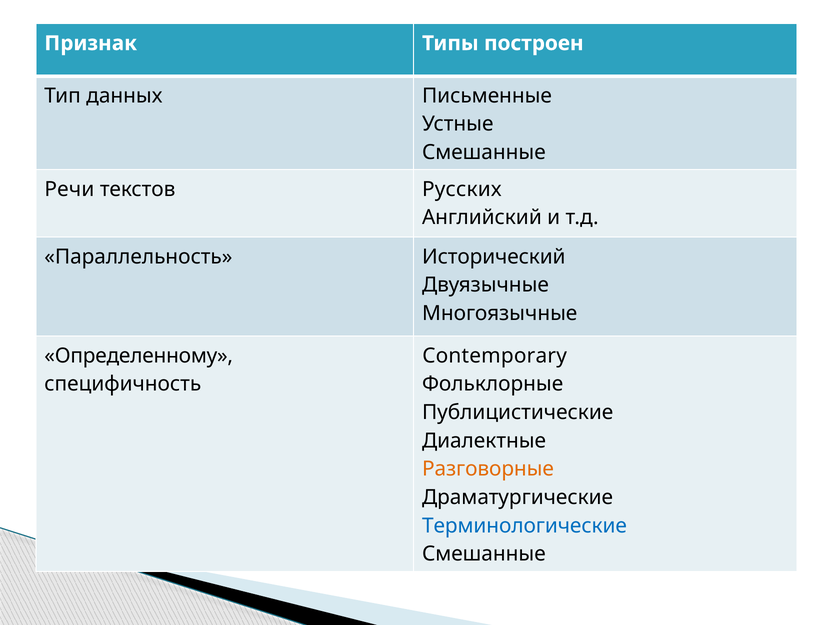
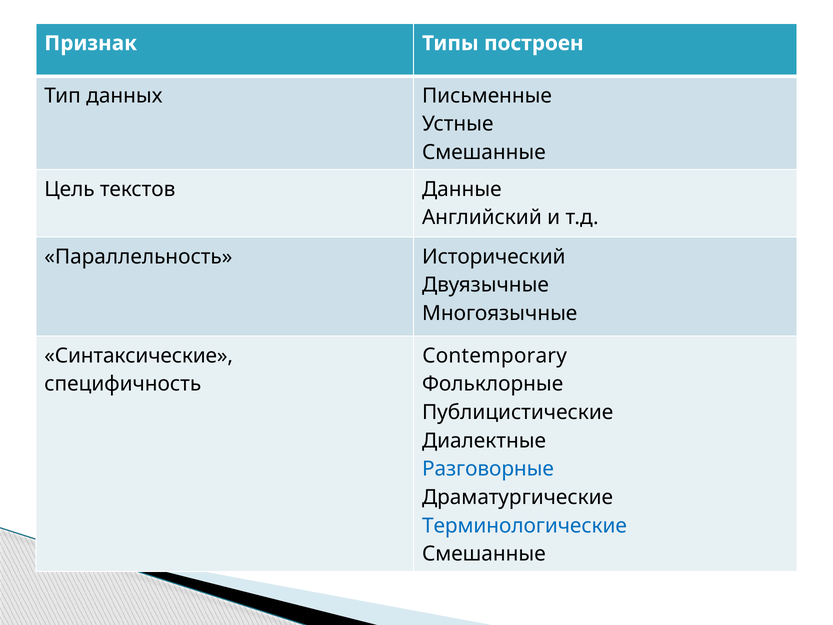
Речи: Речи -> Цель
Русских: Русских -> Данные
Определенному: Определенному -> Синтаксические
Разговорные colour: orange -> blue
